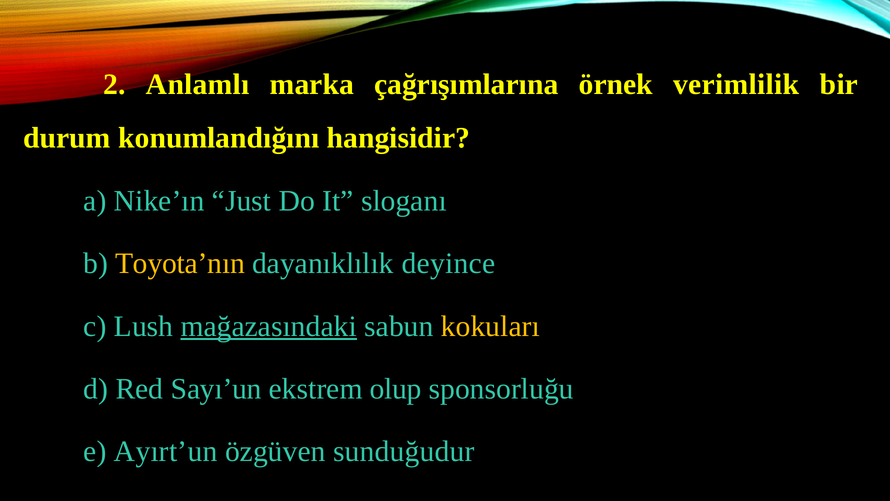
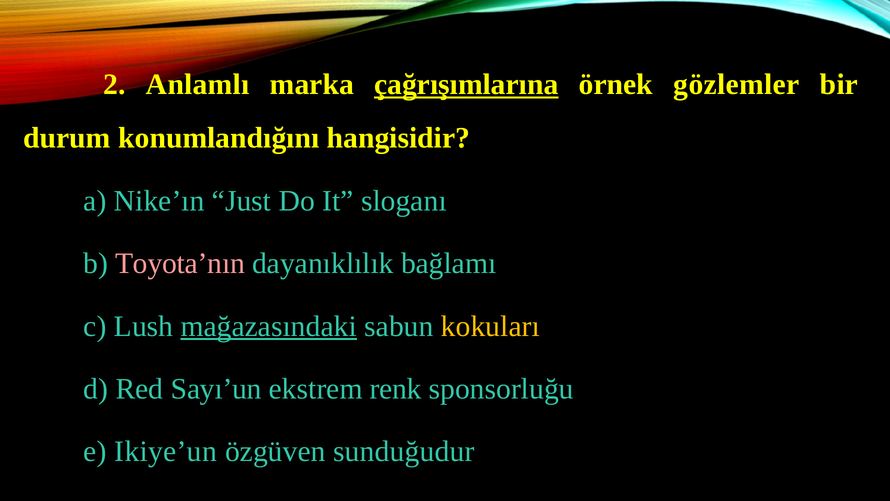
çağrışımlarına underline: none -> present
verimlilik: verimlilik -> gözlemler
Toyota’nın colour: yellow -> pink
deyince: deyince -> bağlamı
olup: olup -> renk
Ayırt’un: Ayırt’un -> Ikiye’un
